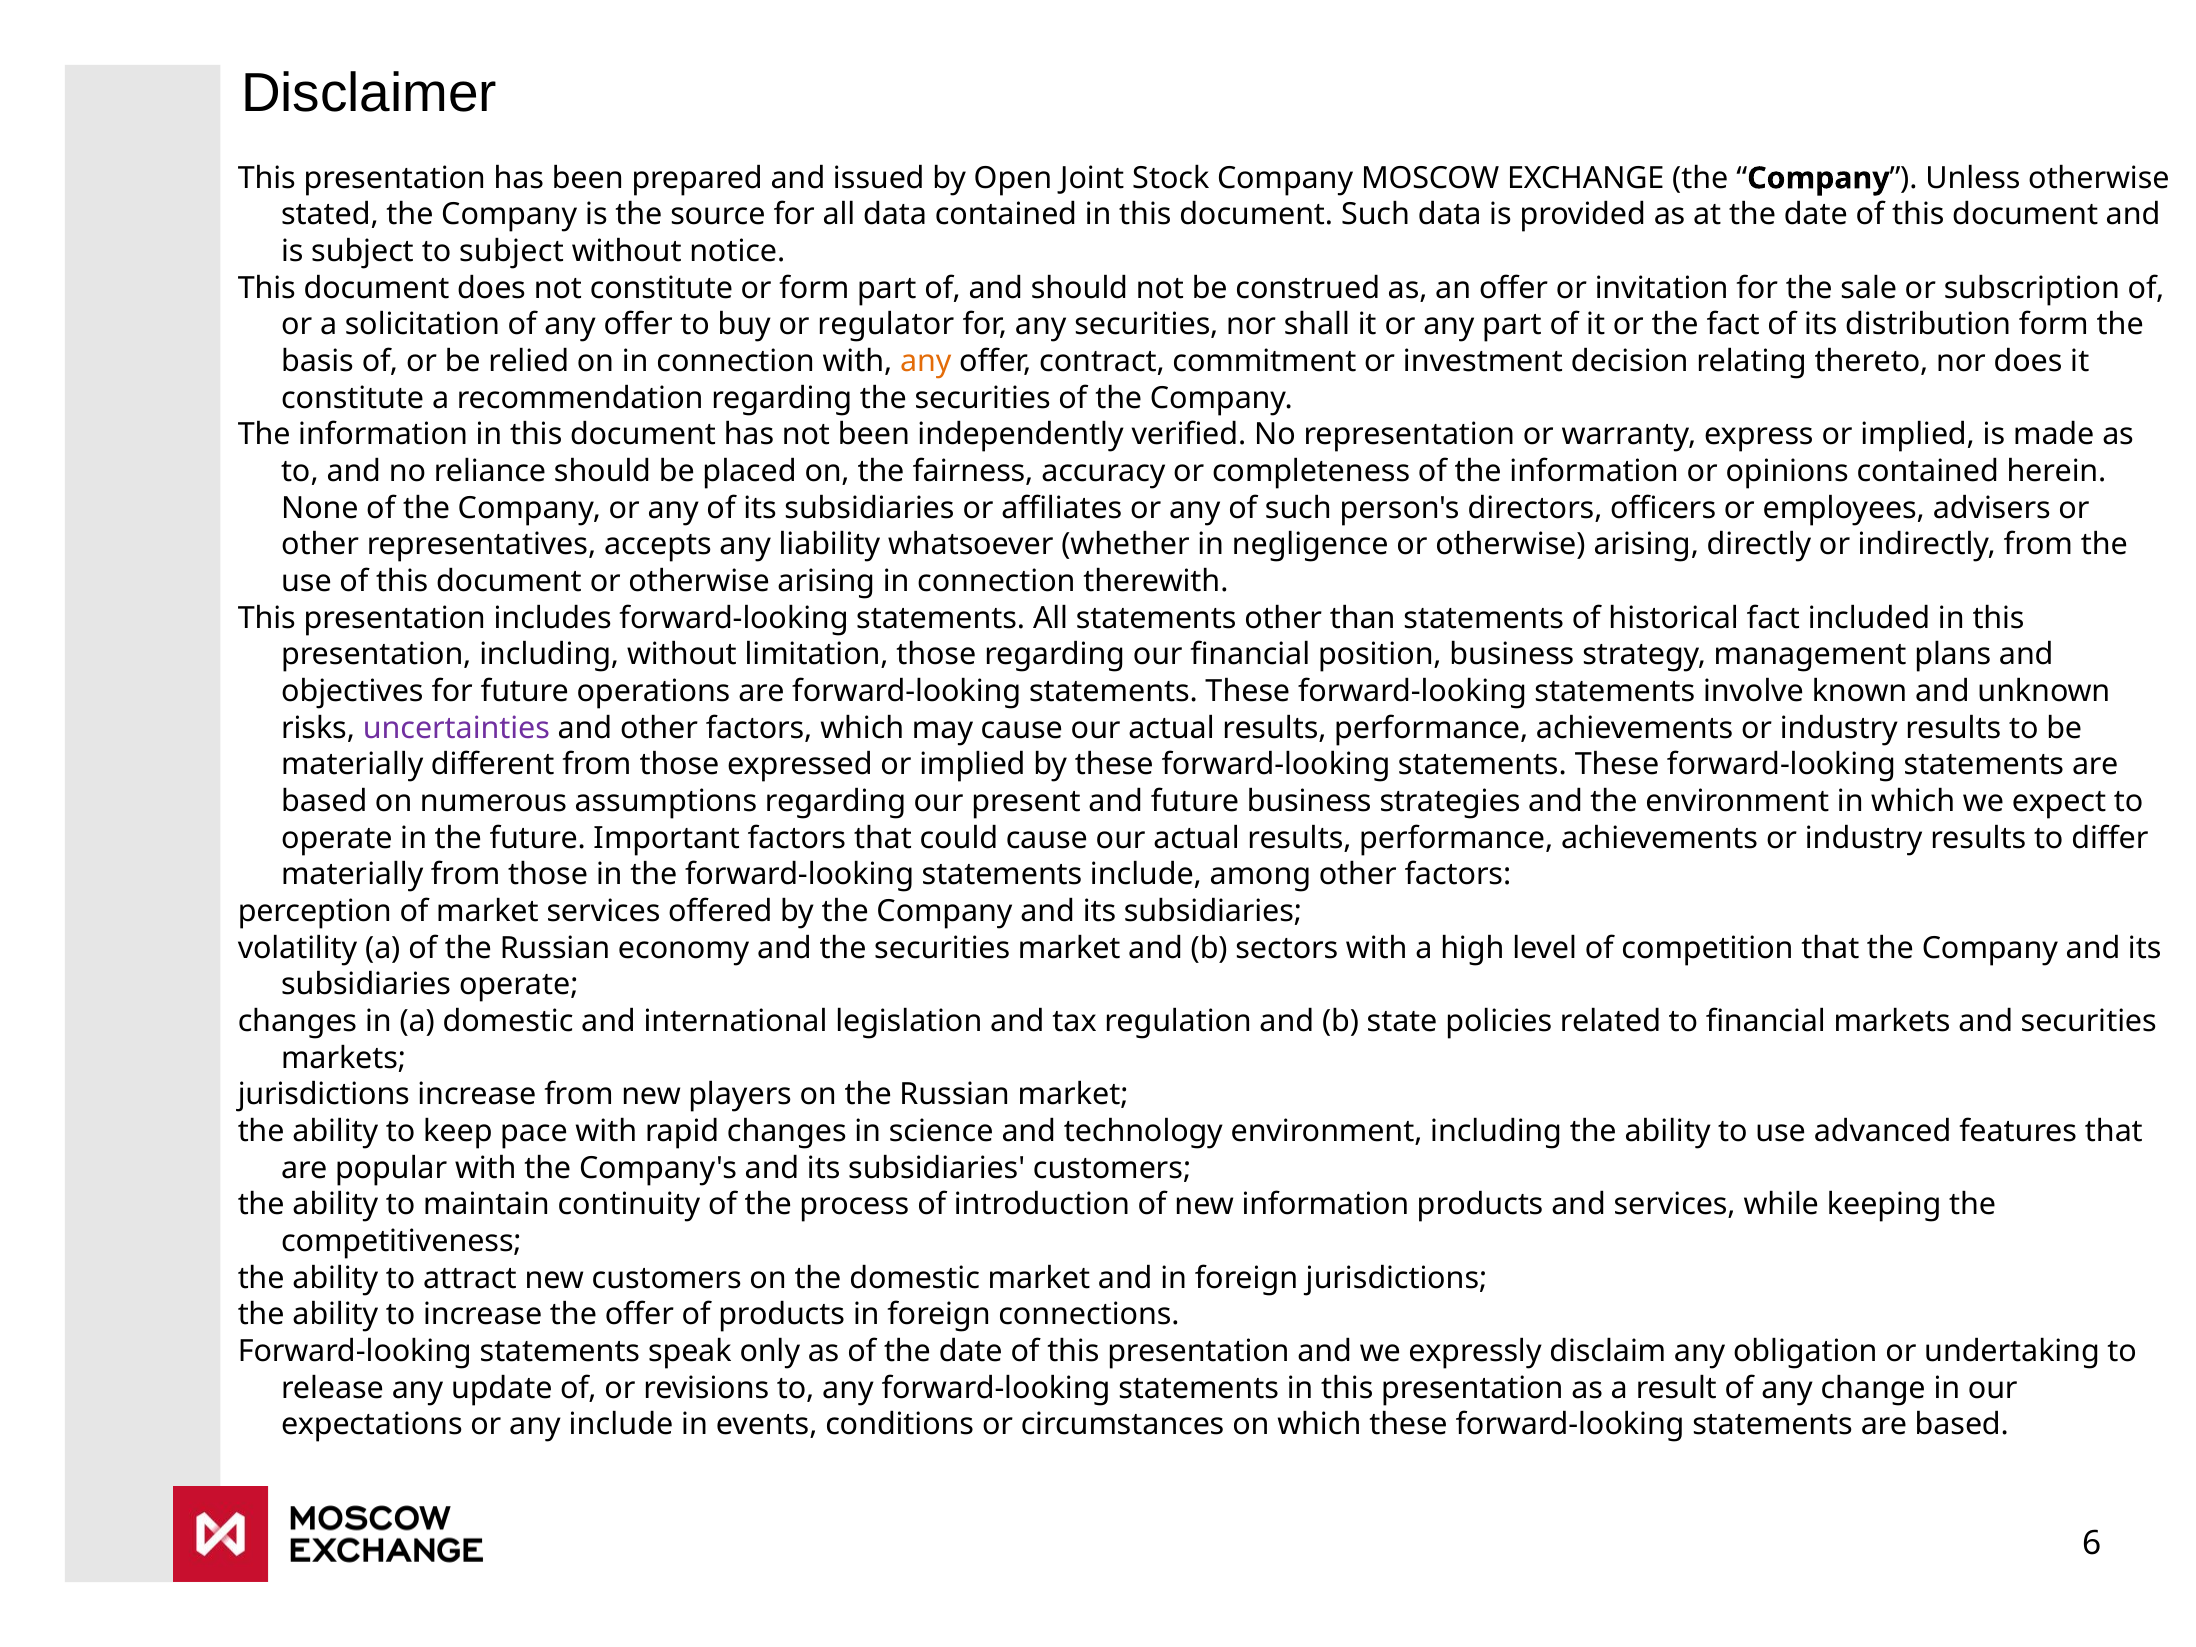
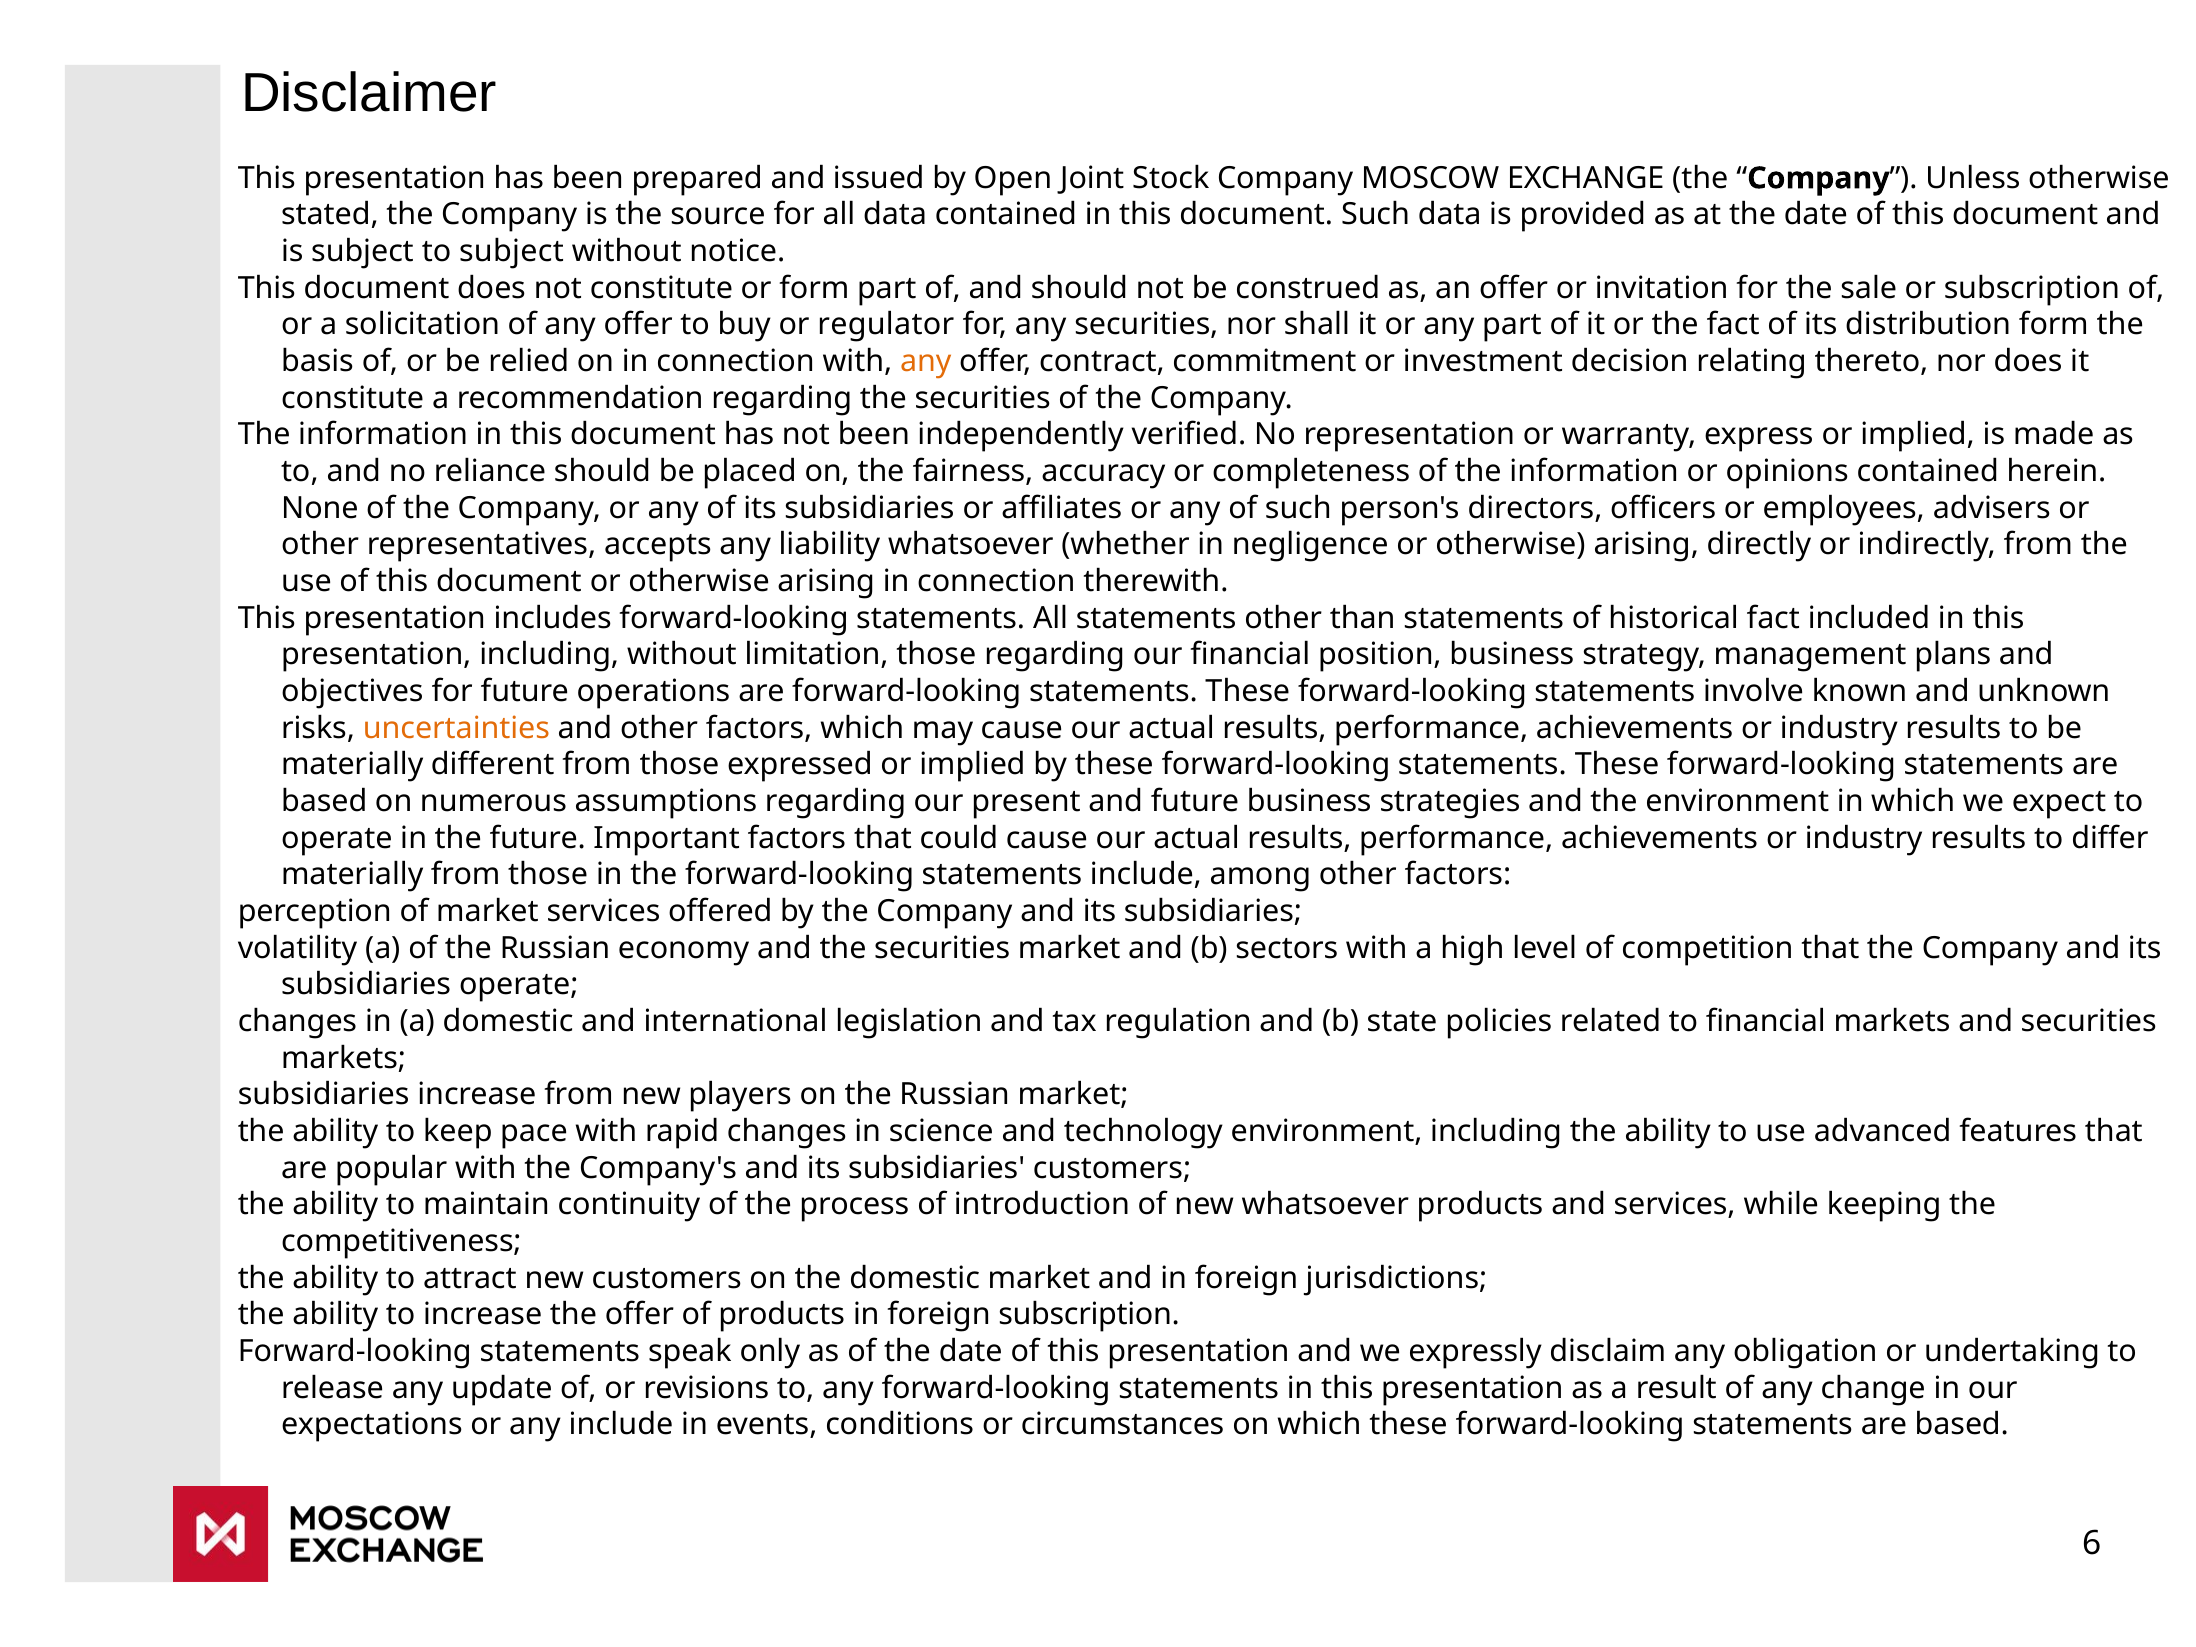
uncertainties colour: purple -> orange
jurisdictions at (324, 1095): jurisdictions -> subsidiaries
new information: information -> whatsoever
foreign connections: connections -> subscription
